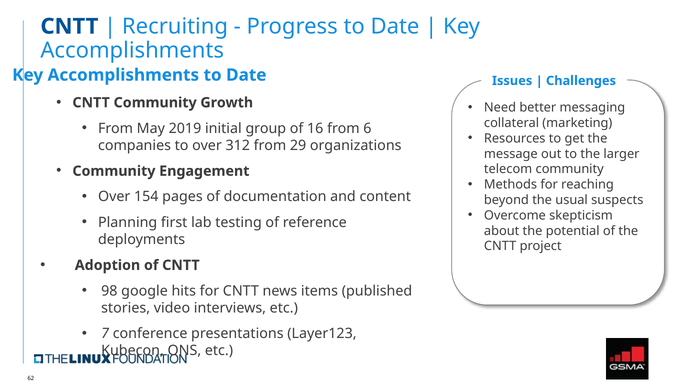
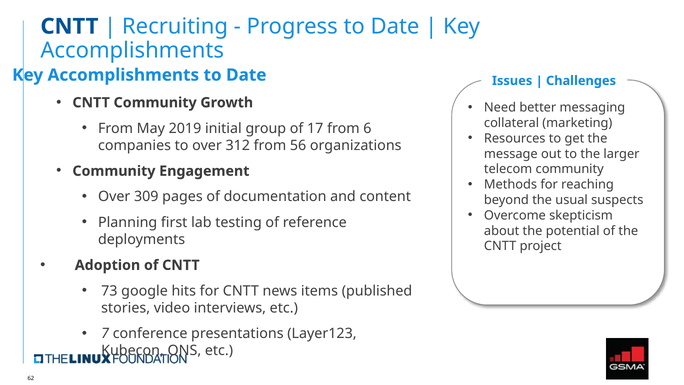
16: 16 -> 17
29: 29 -> 56
154: 154 -> 309
98: 98 -> 73
